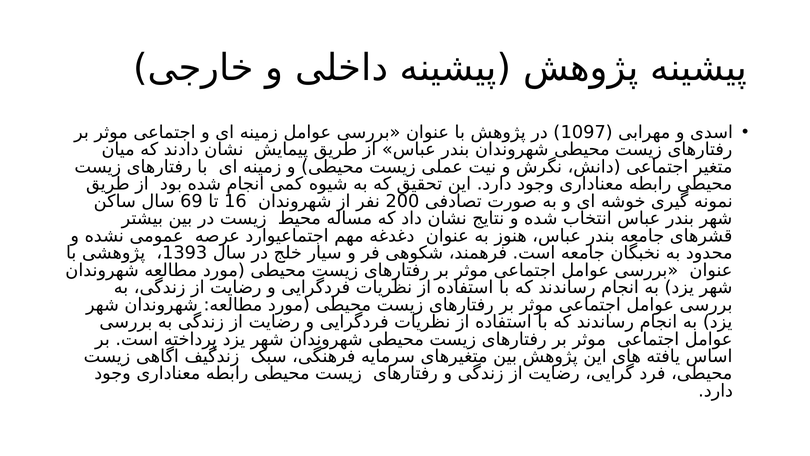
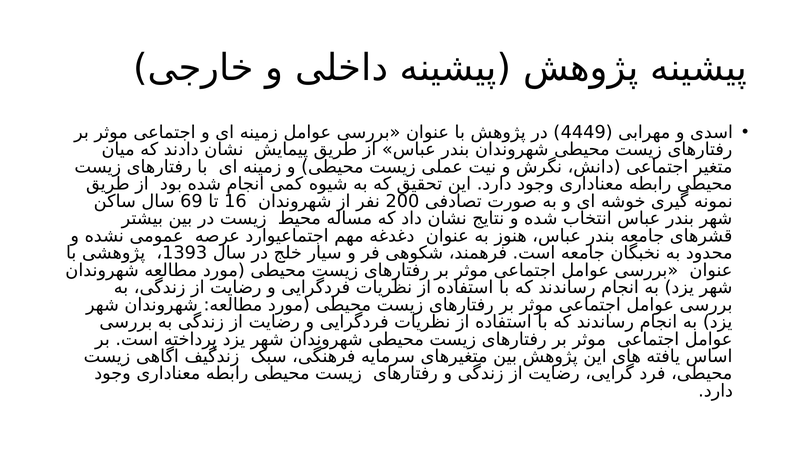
1097: 1097 -> 4449
